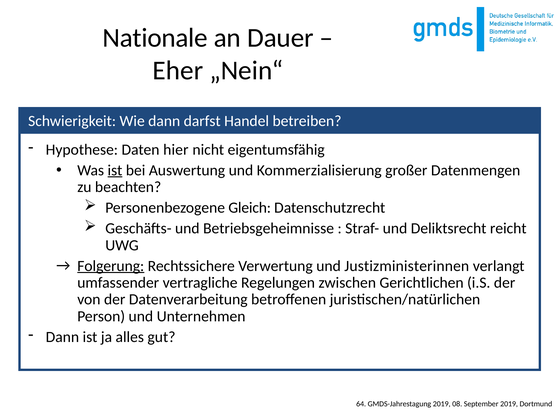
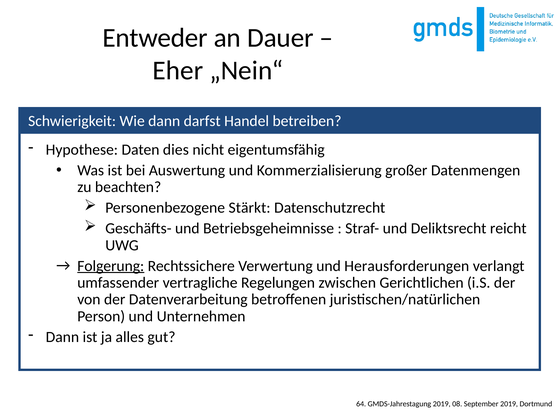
Nationale: Nationale -> Entweder
hier: hier -> dies
ist at (115, 170) underline: present -> none
Gleich: Gleich -> Stärkt
Justizministerinnen: Justizministerinnen -> Herausforderungen
